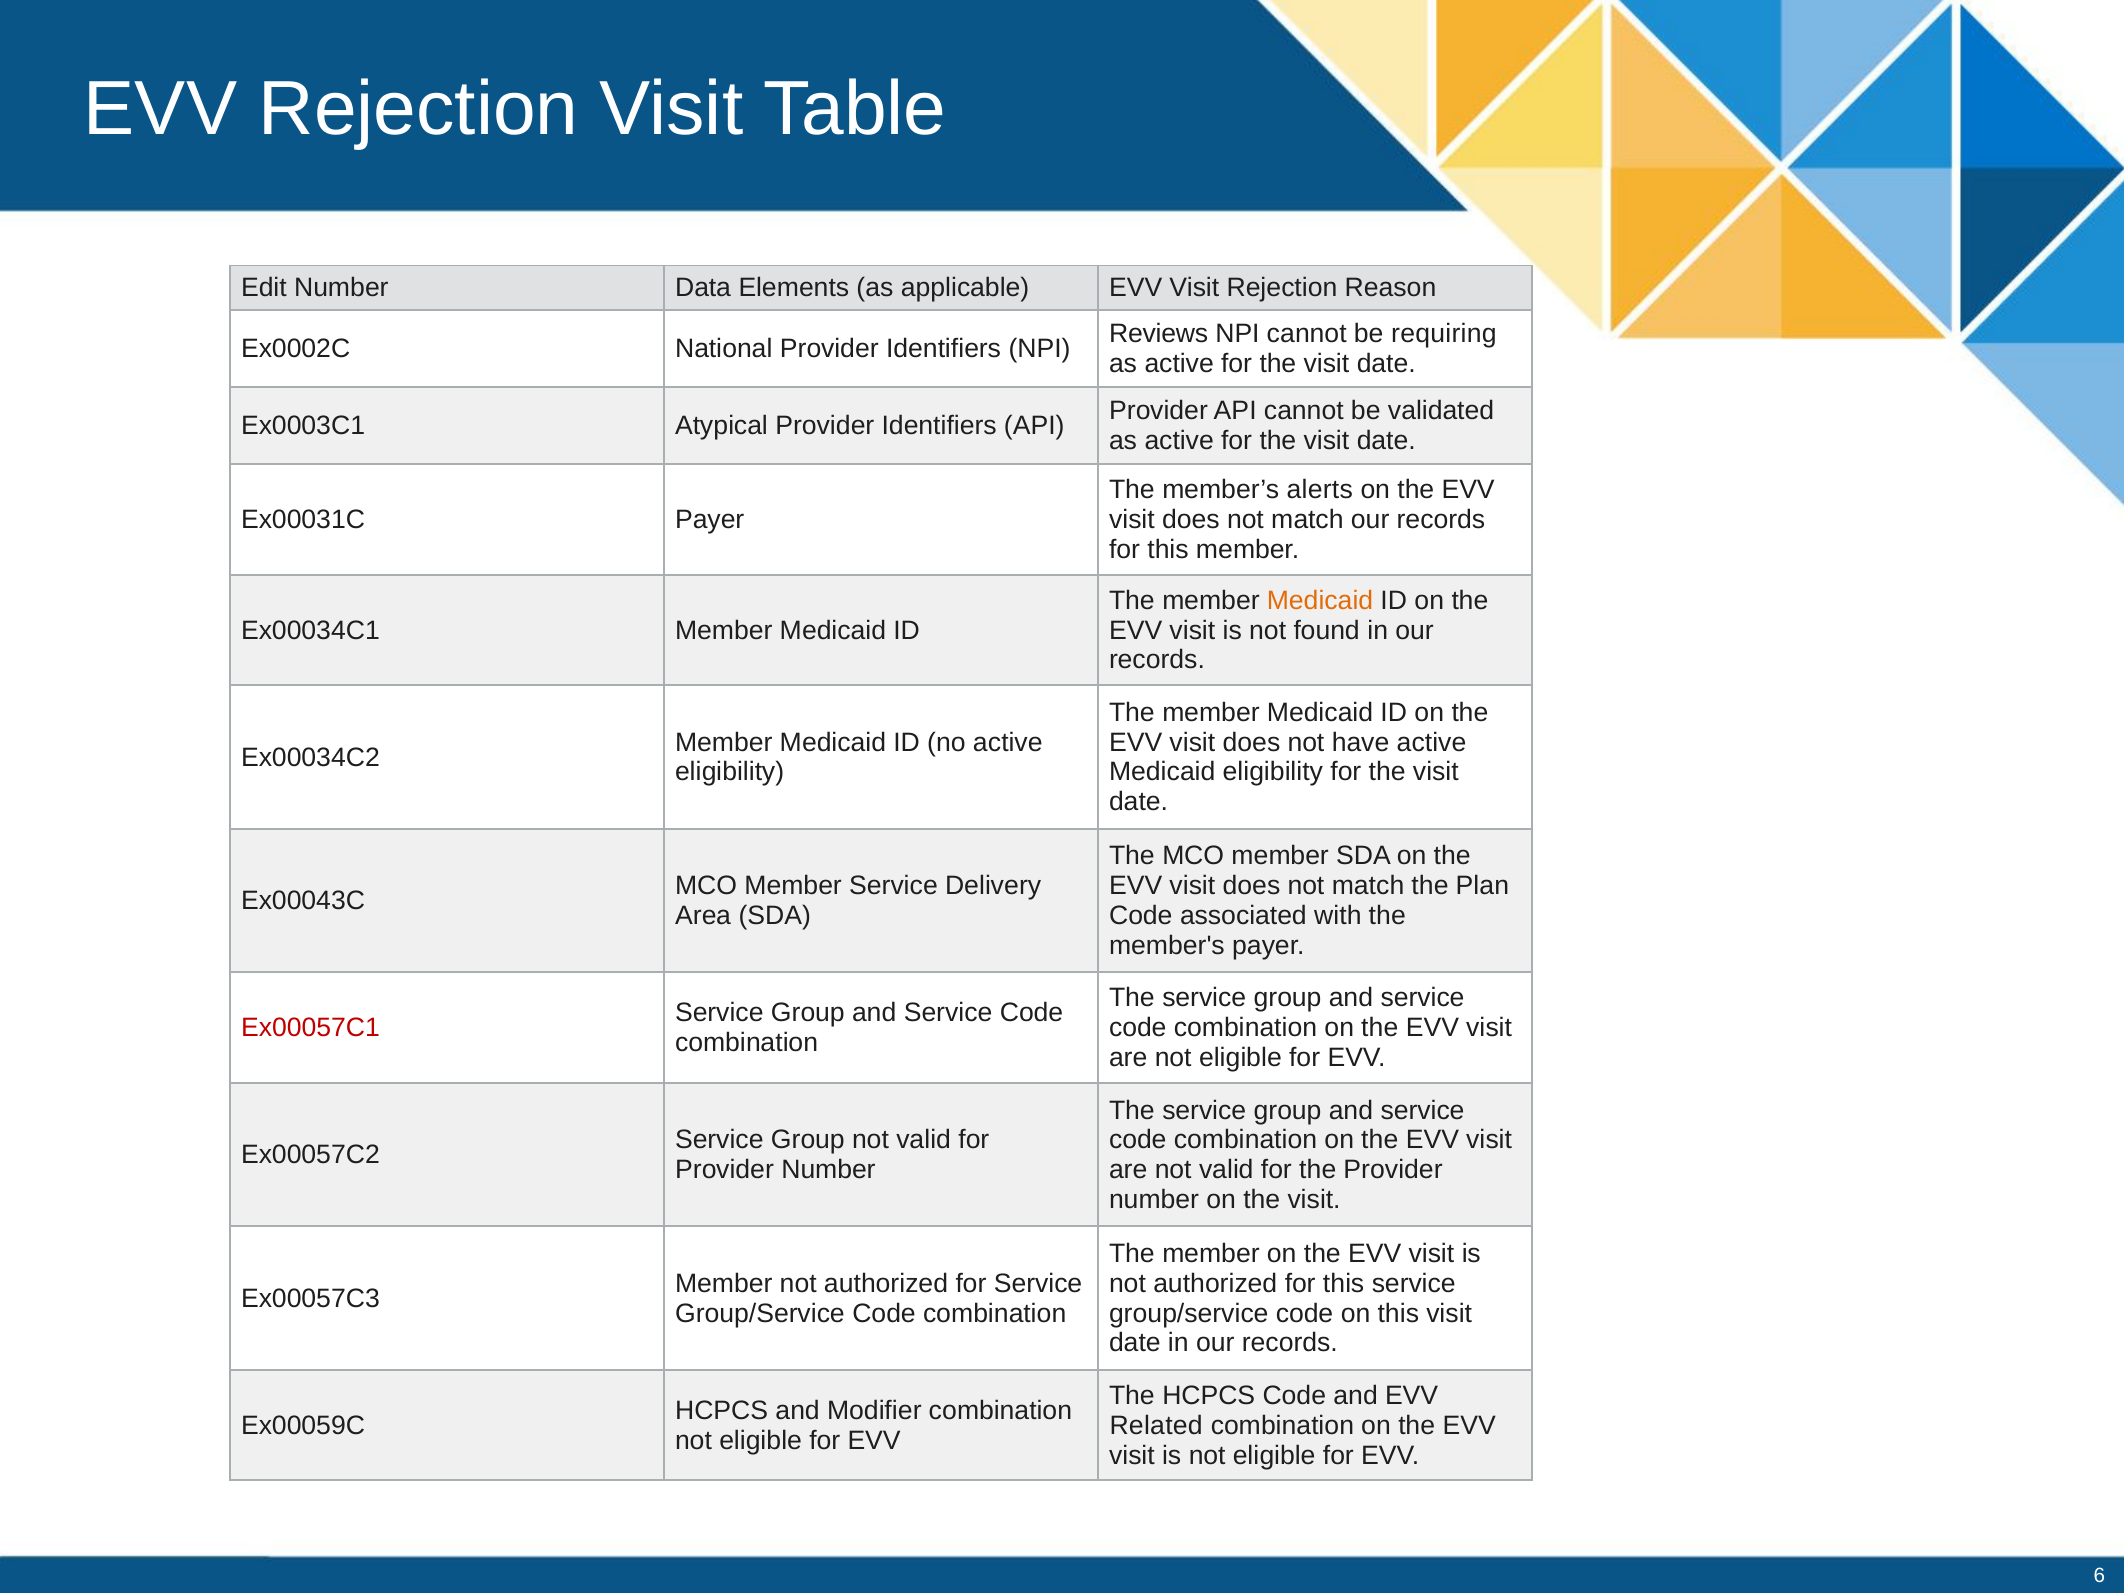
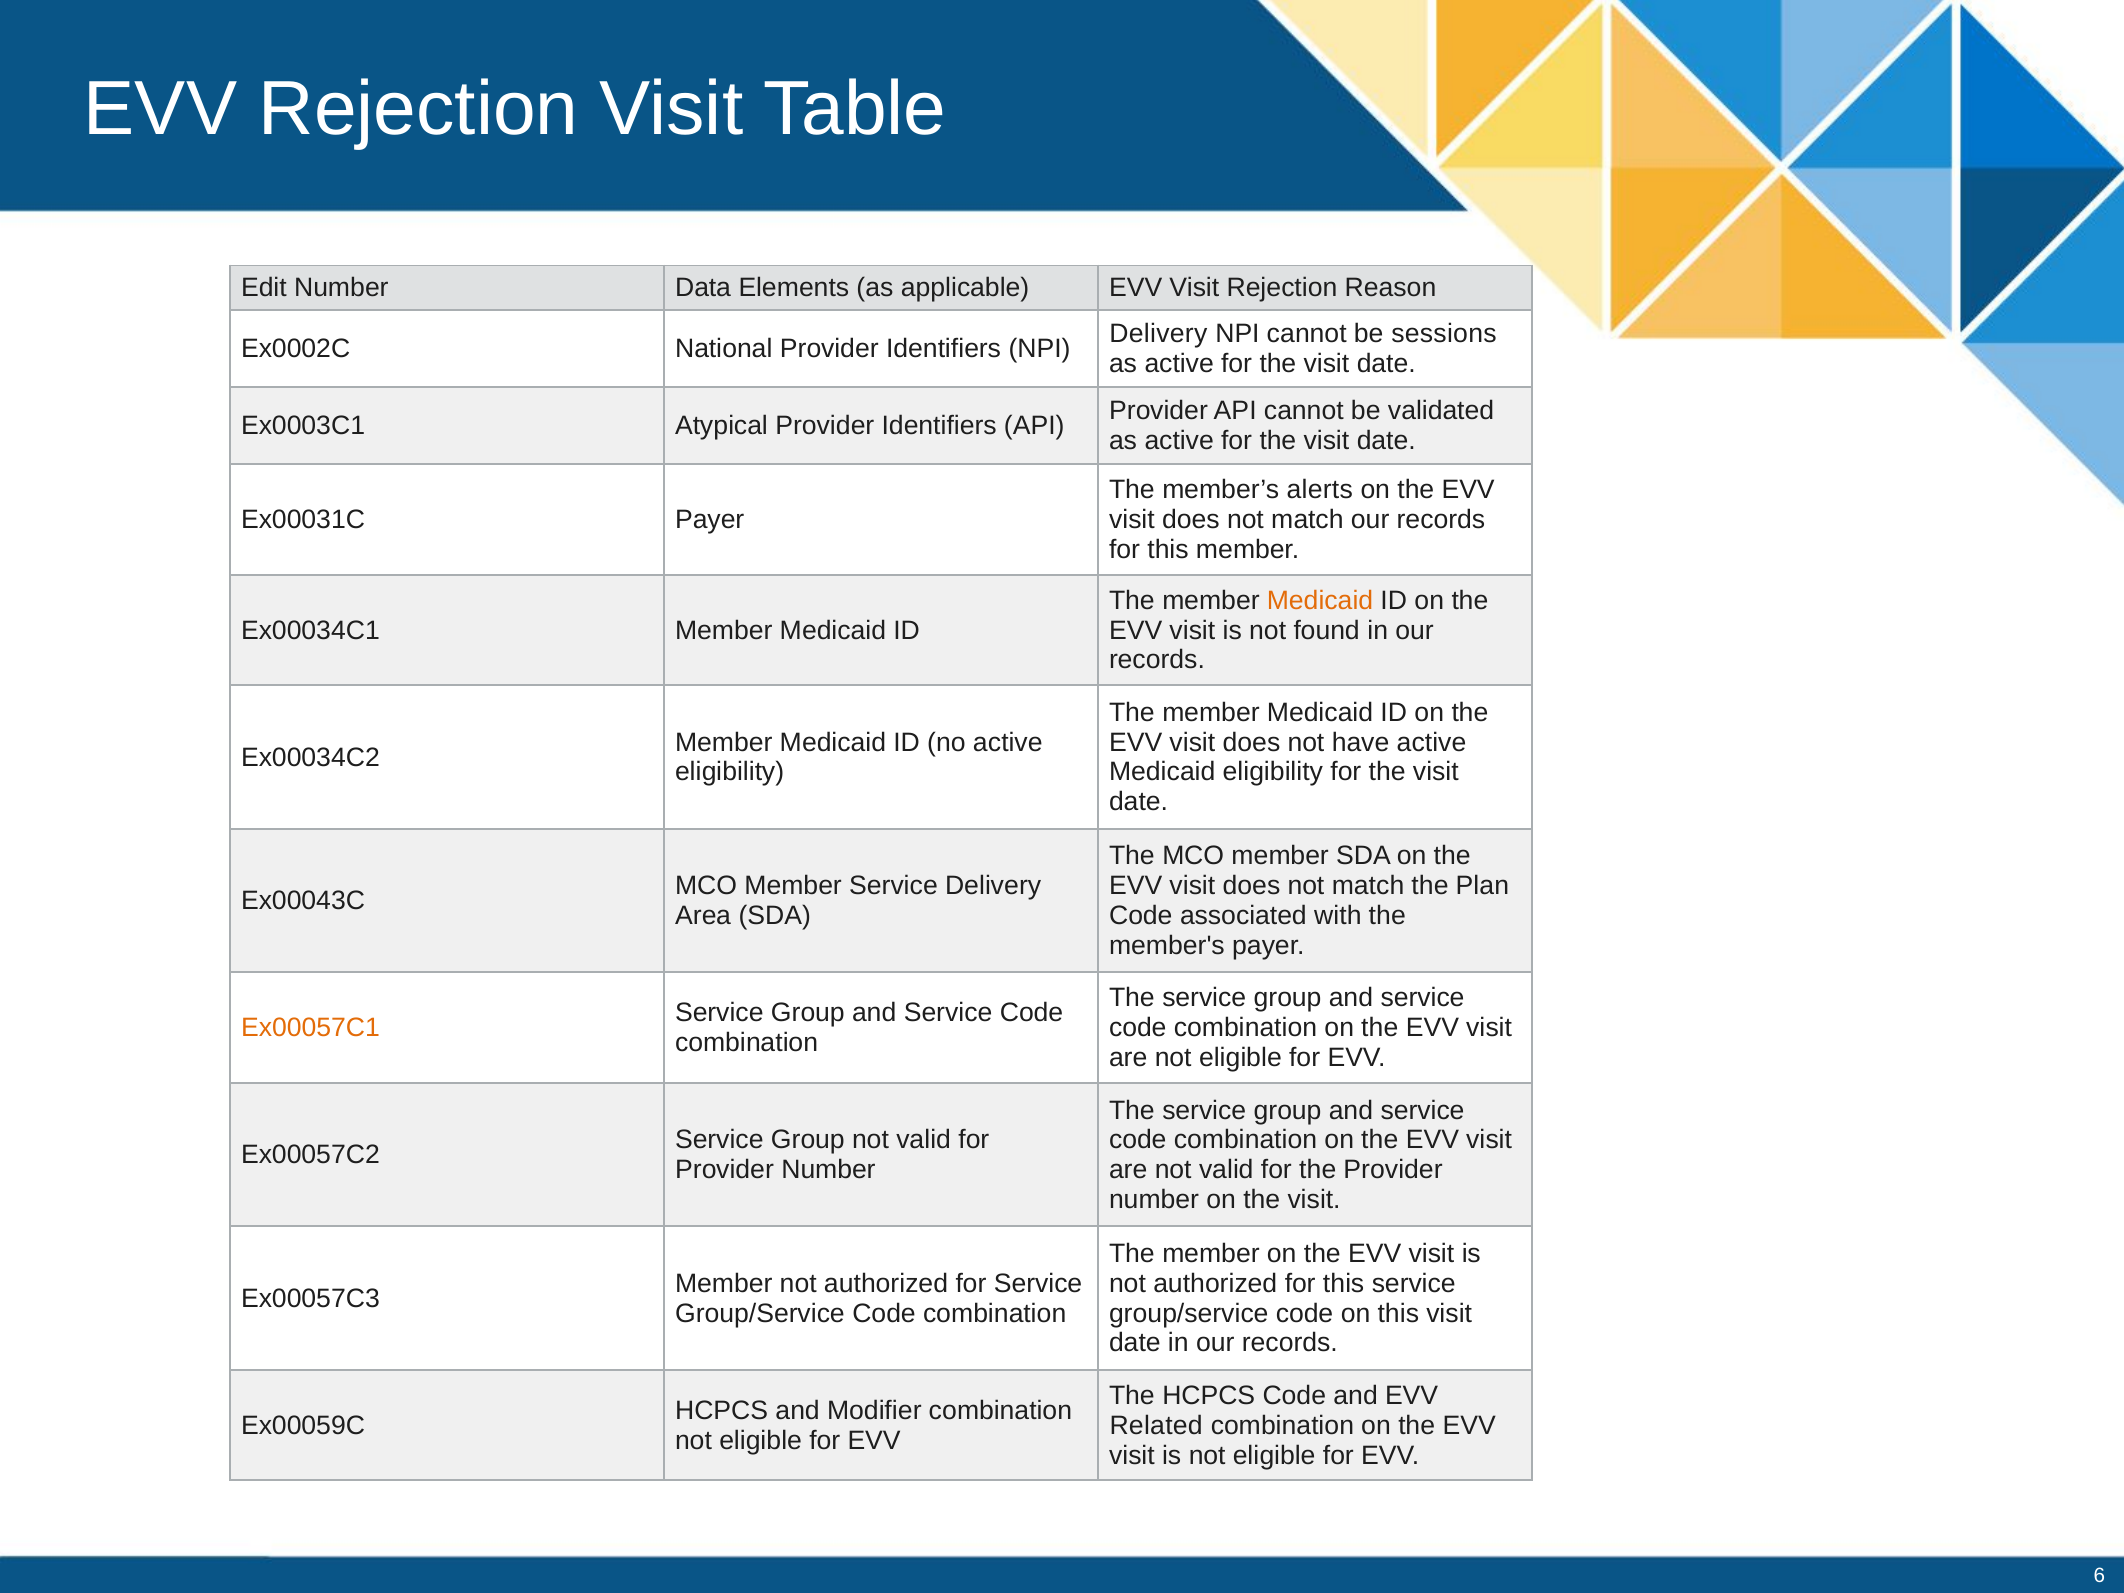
Reviews at (1159, 334): Reviews -> Delivery
requiring: requiring -> sessions
Ex00057C1 colour: red -> orange
